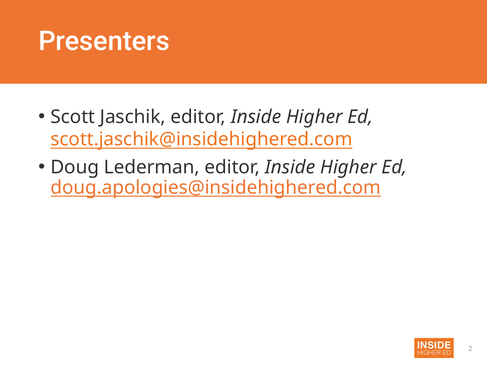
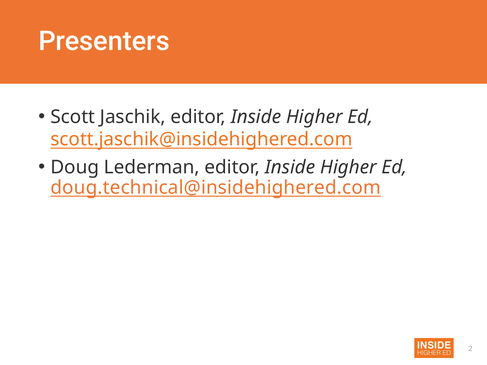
doug.apologies@insidehighered.com: doug.apologies@insidehighered.com -> doug.technical@insidehighered.com
